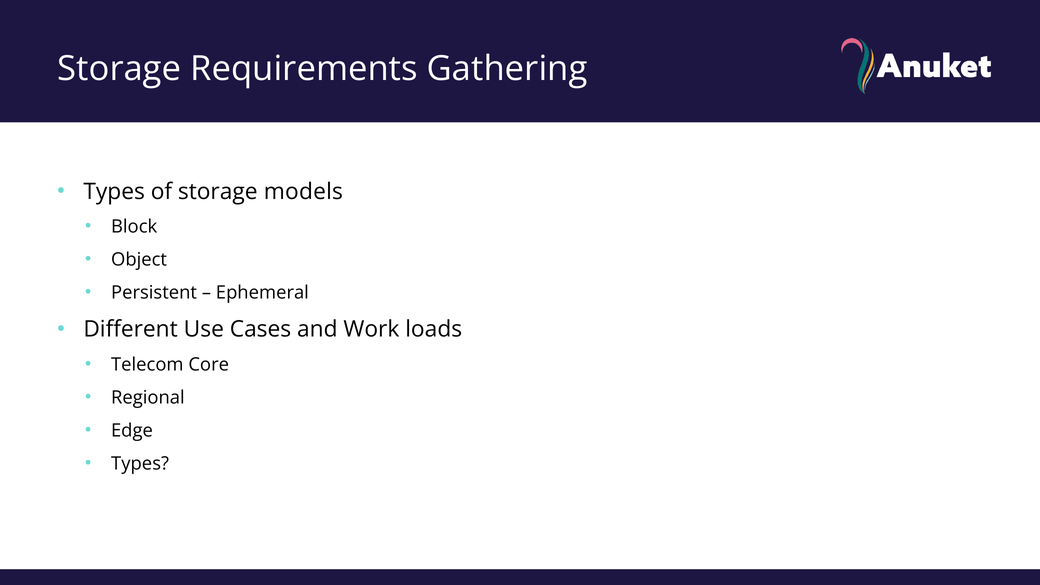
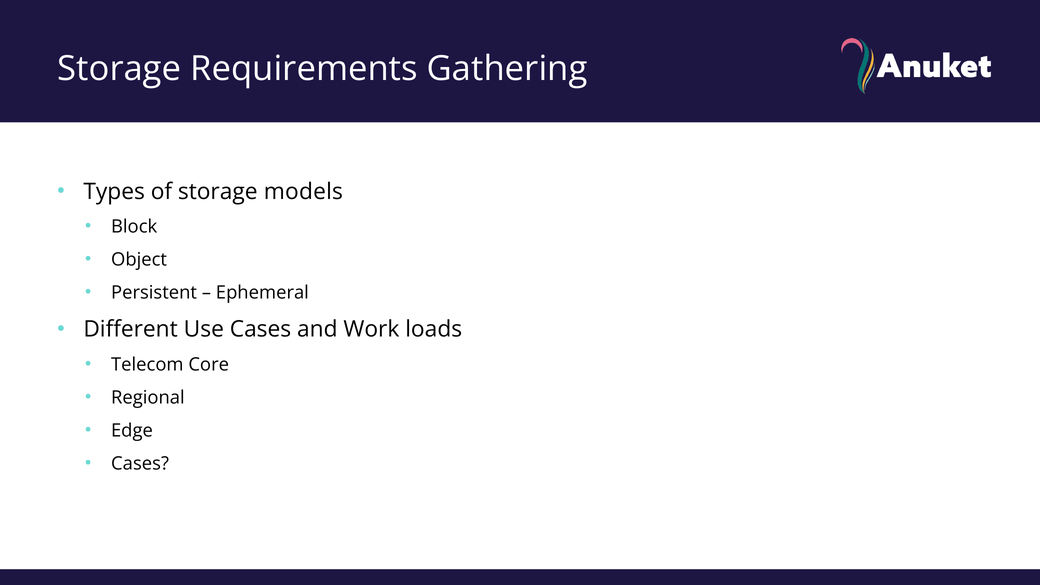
Types at (140, 463): Types -> Cases
